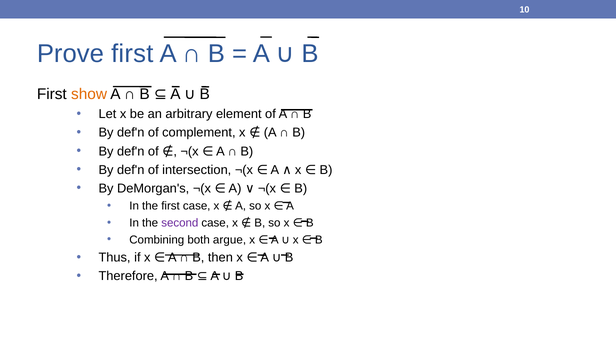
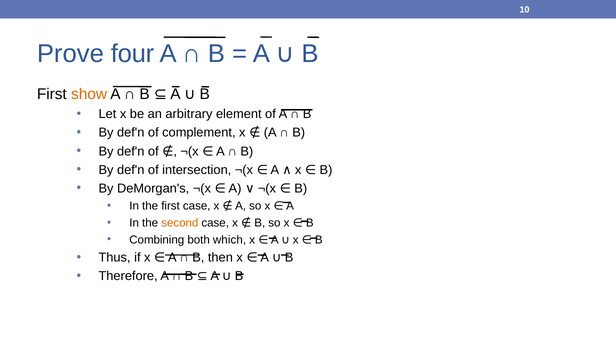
Prove first: first -> four
second colour: purple -> orange
argue: argue -> which
